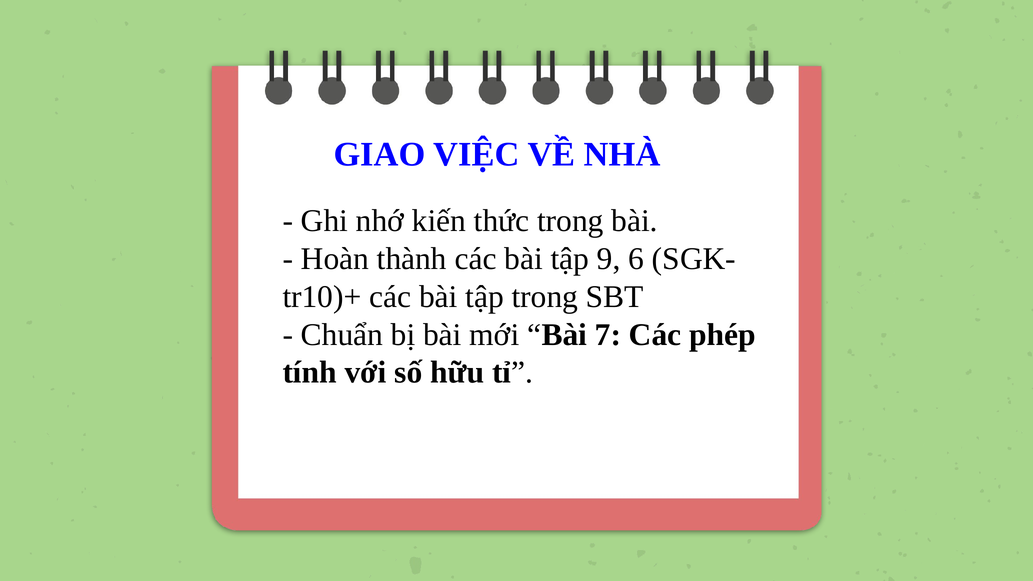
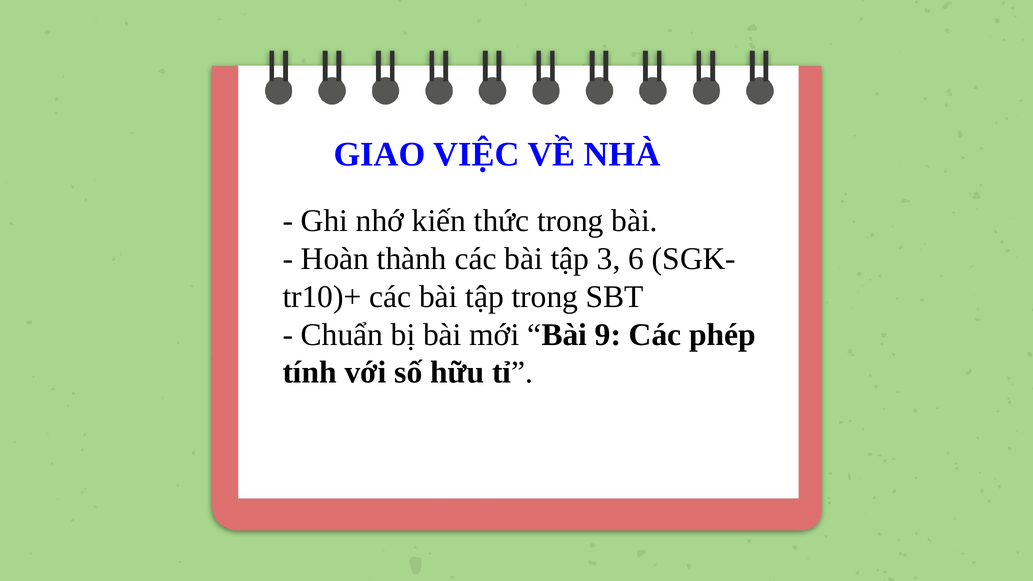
9: 9 -> 3
7: 7 -> 9
